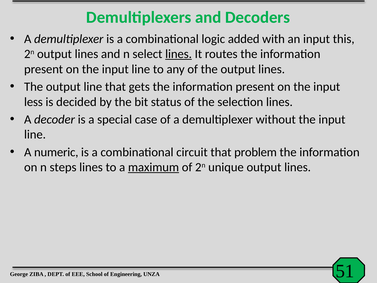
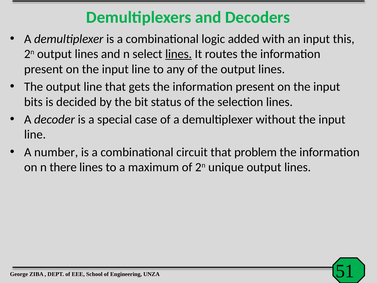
less: less -> bits
numeric: numeric -> number
steps: steps -> there
maximum underline: present -> none
